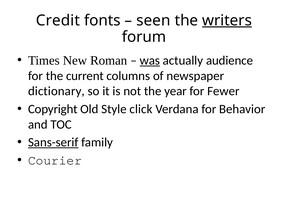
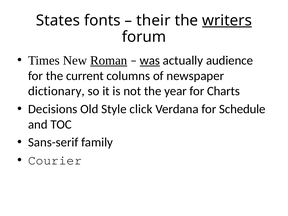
Credit: Credit -> States
seen: seen -> their
Roman underline: none -> present
Fewer: Fewer -> Charts
Copyright: Copyright -> Decisions
Behavior: Behavior -> Schedule
Sans-serif underline: present -> none
